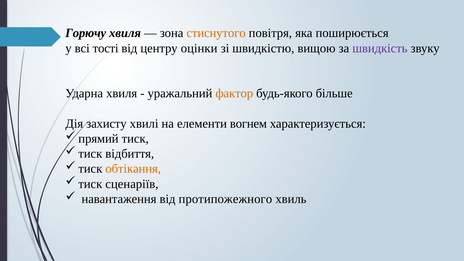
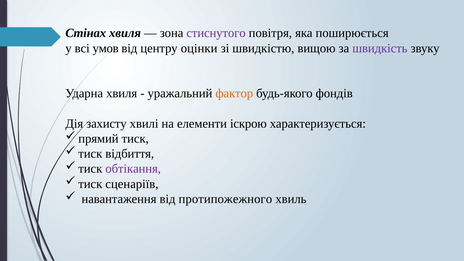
Горючу: Горючу -> Стінах
стиснутого colour: orange -> purple
тості: тості -> умов
більше: більше -> фондів
вогнем: вогнем -> іскрою
обтікання colour: orange -> purple
